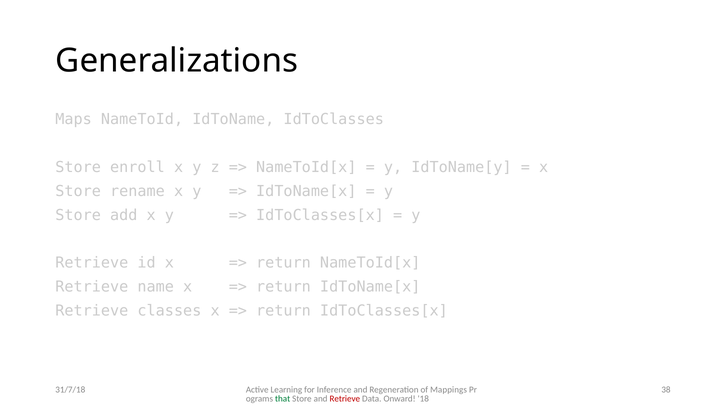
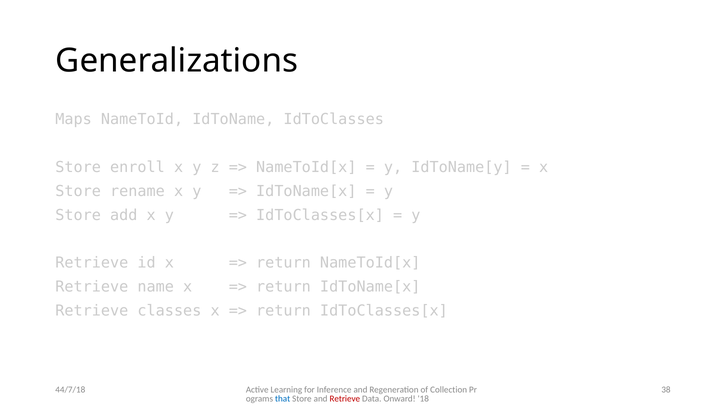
Mappings: Mappings -> Collection
31/7/18: 31/7/18 -> 44/7/18
that colour: green -> blue
